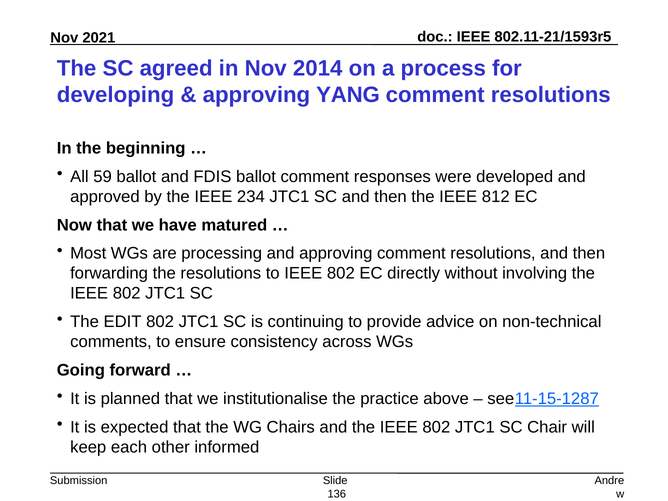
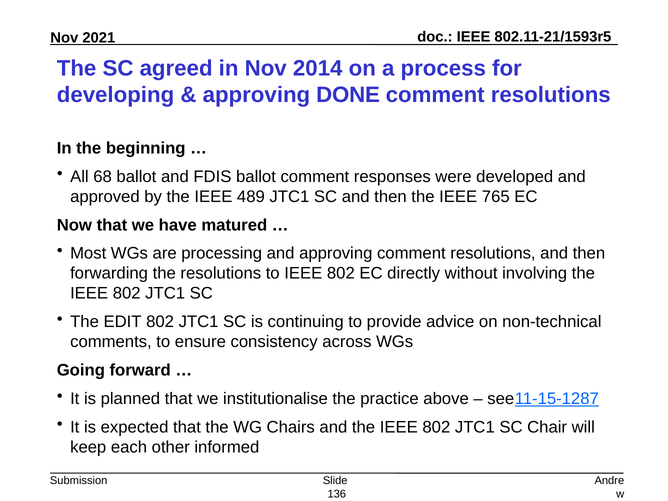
YANG: YANG -> DONE
59: 59 -> 68
234: 234 -> 489
812: 812 -> 765
